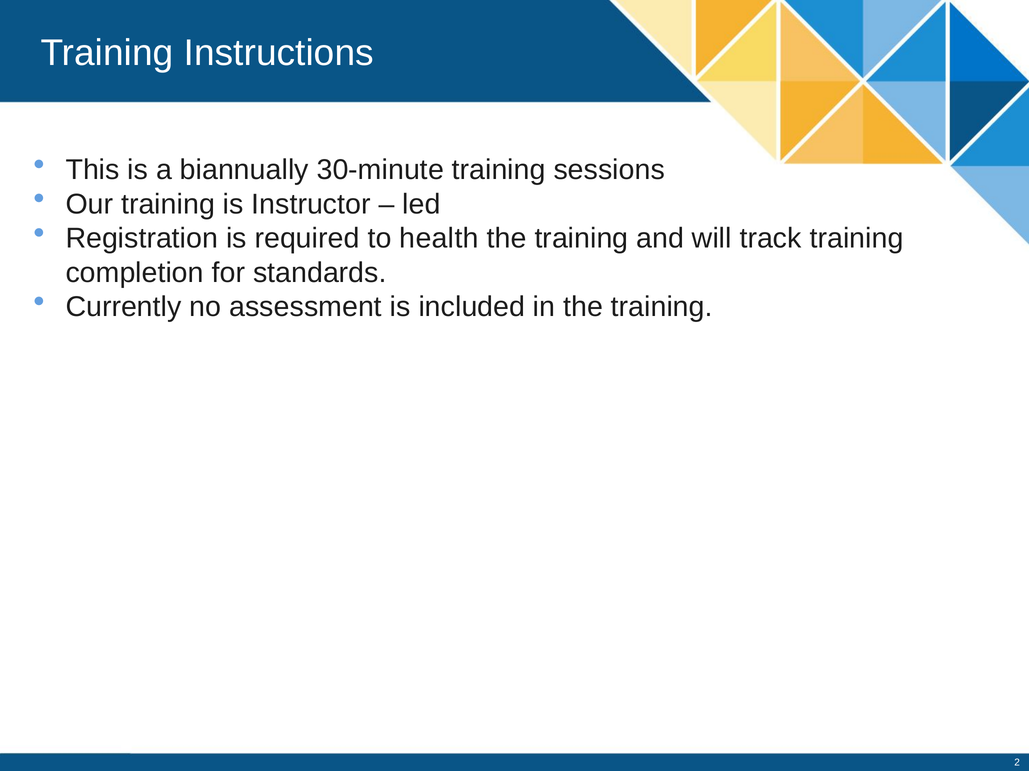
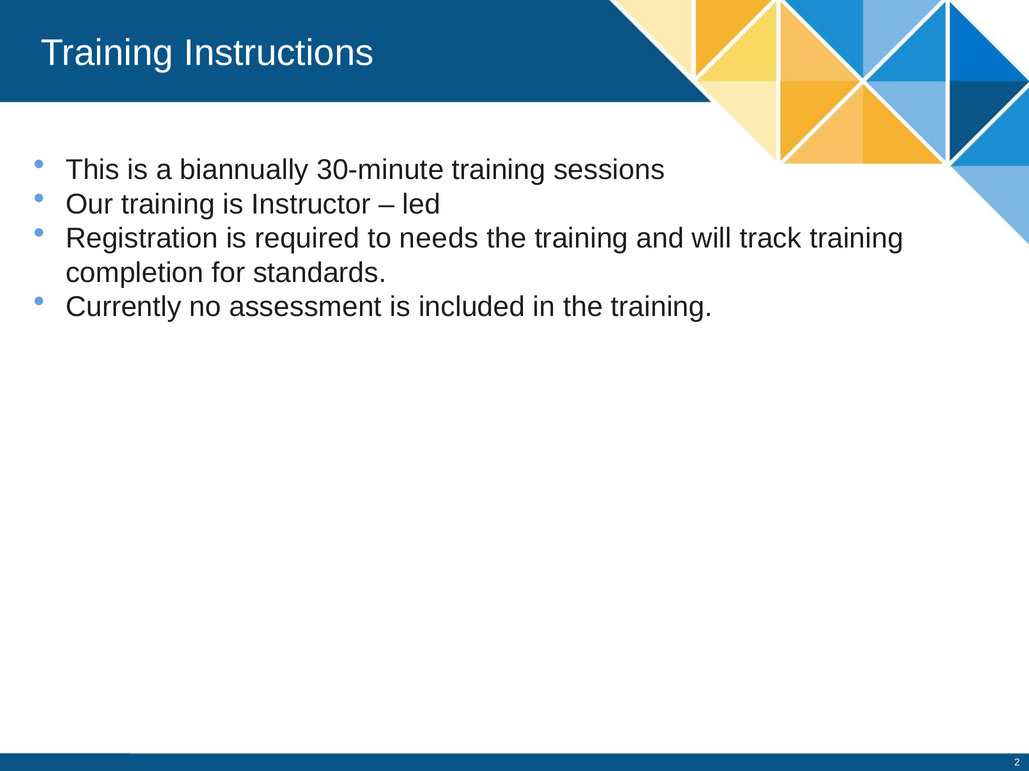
health: health -> needs
